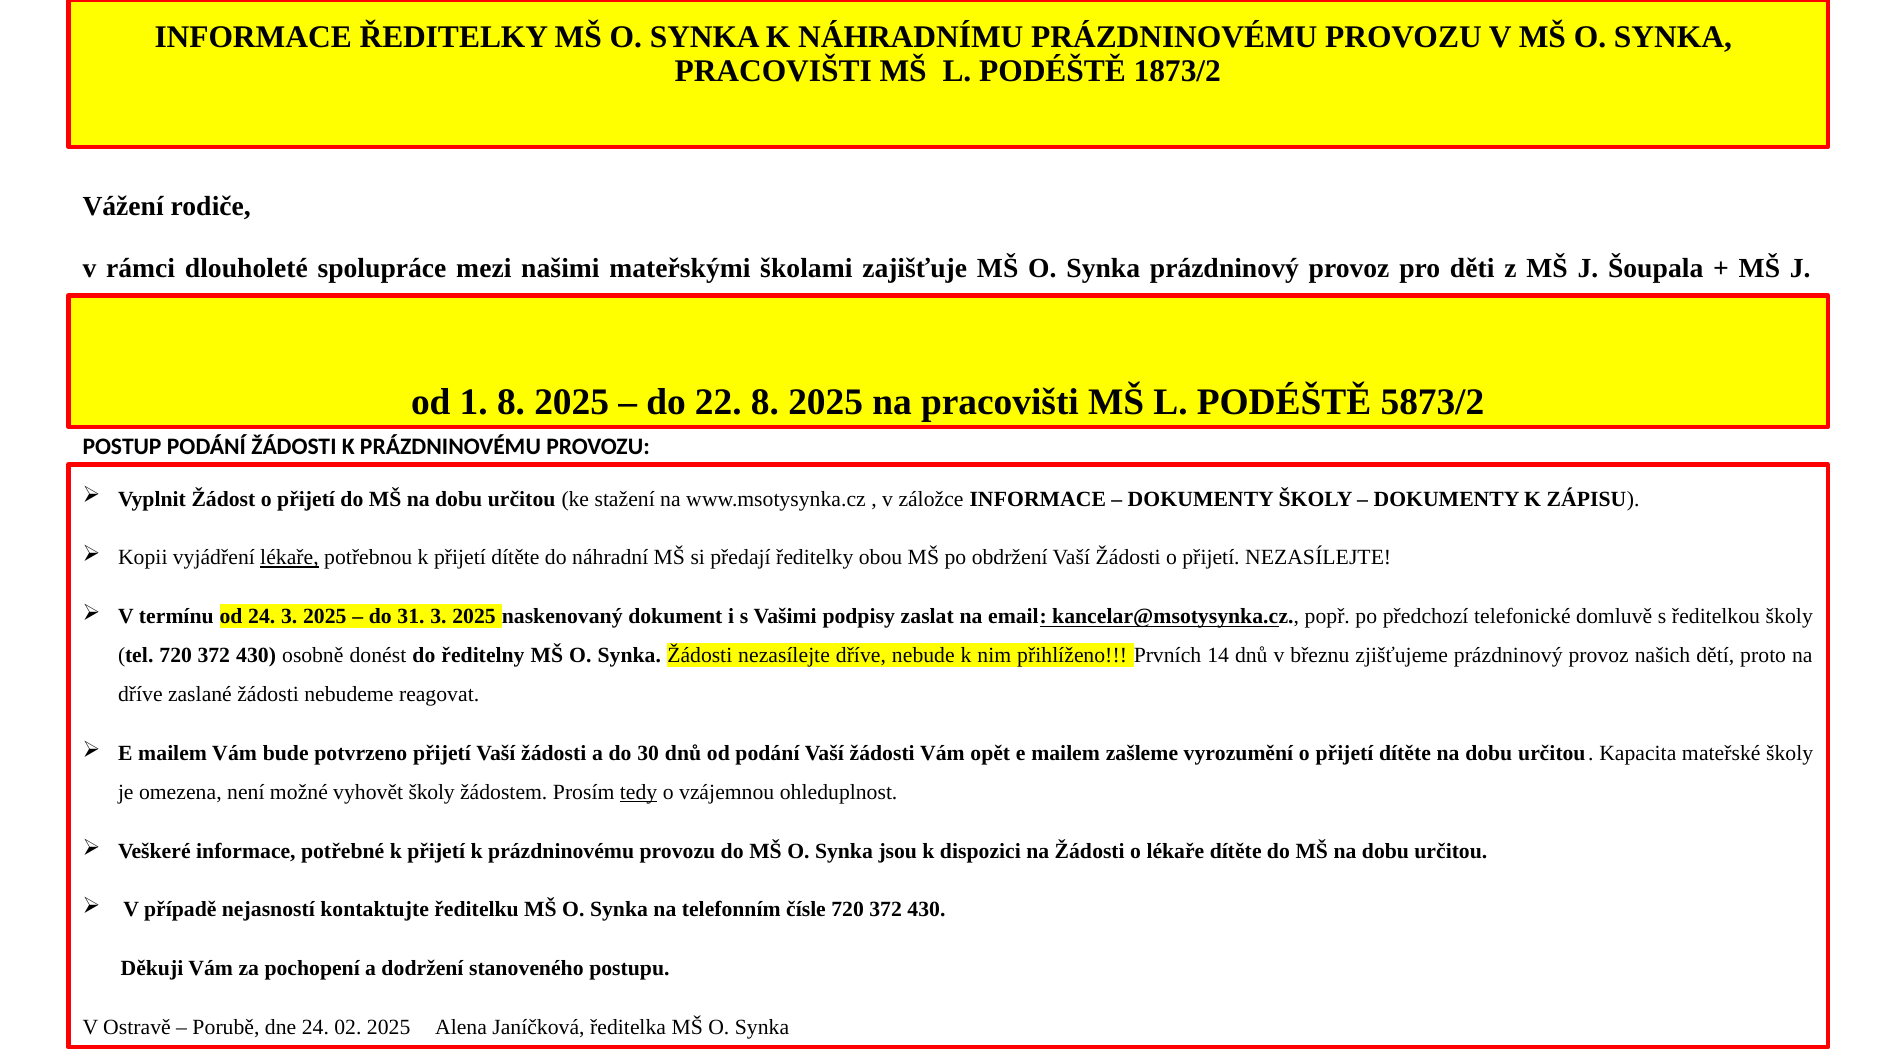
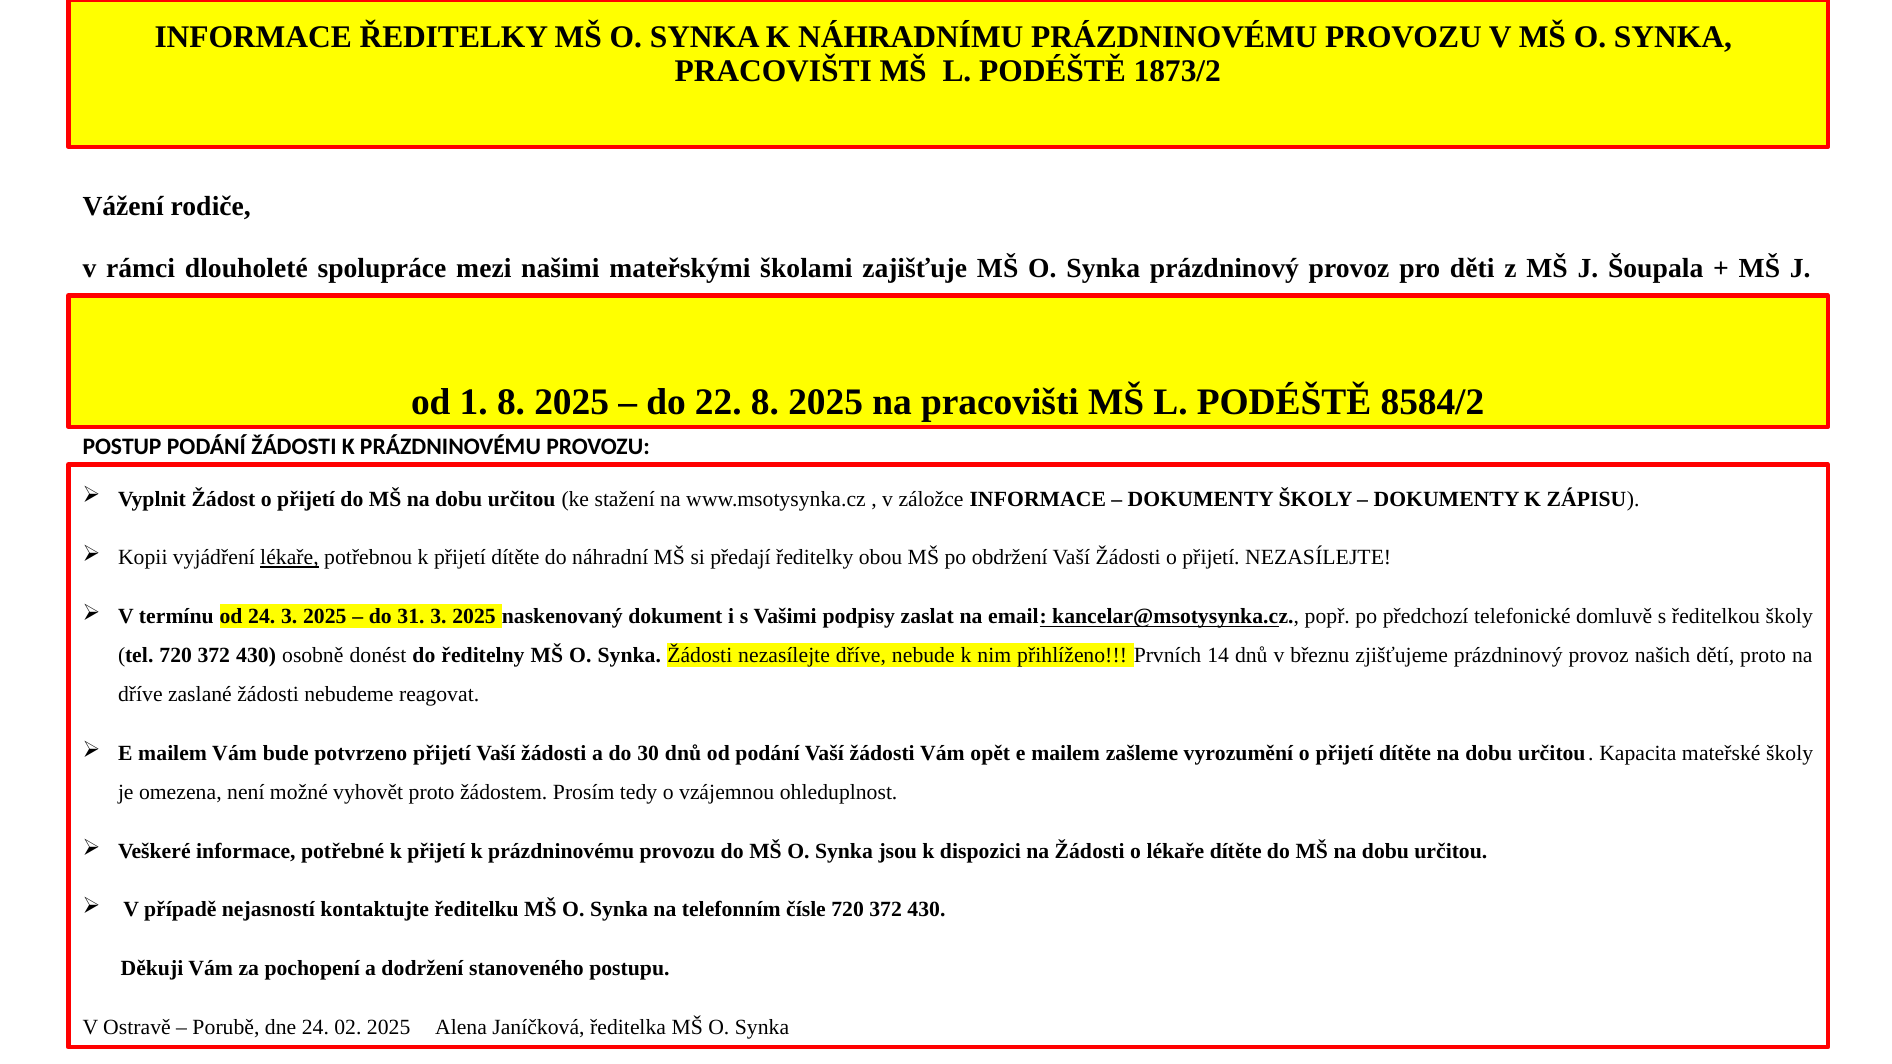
5873/2: 5873/2 -> 8584/2
vyhovět školy: školy -> proto
tedy underline: present -> none
